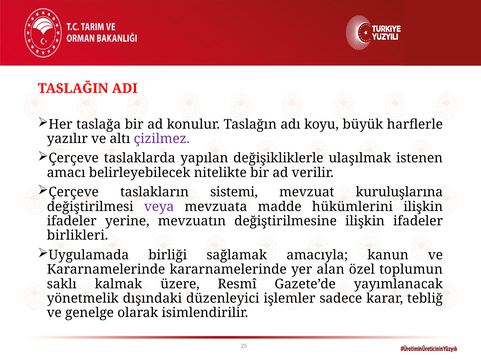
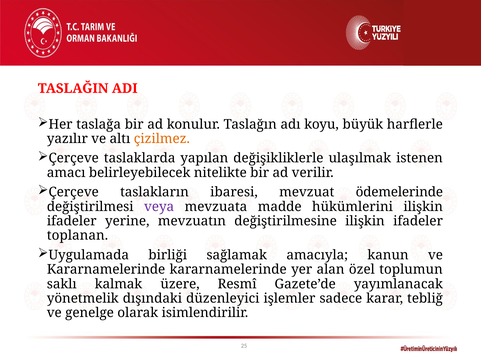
çizilmez colour: purple -> orange
sistemi: sistemi -> ibaresi
kuruluşlarına: kuruluşlarına -> ödemelerinde
birlikleri: birlikleri -> toplanan
